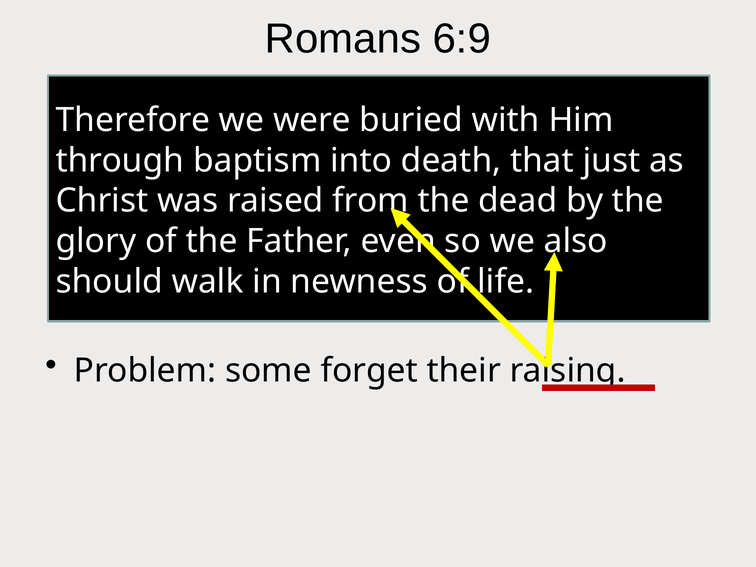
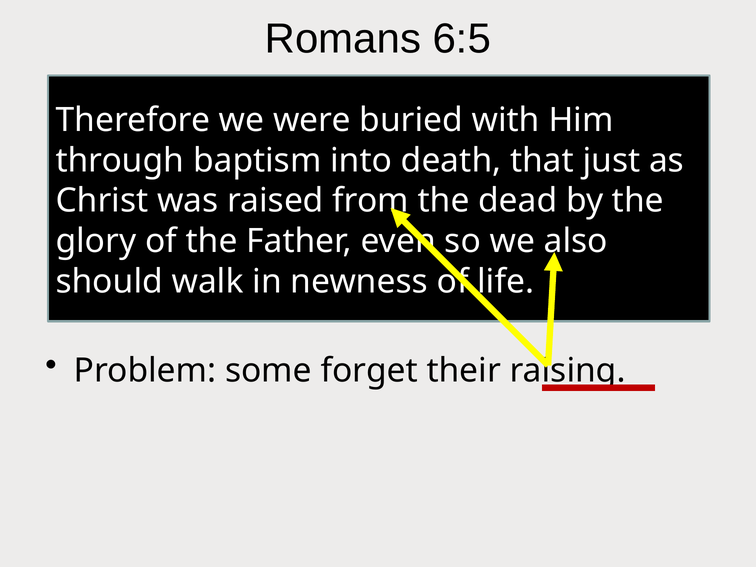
6:9: 6:9 -> 6:5
